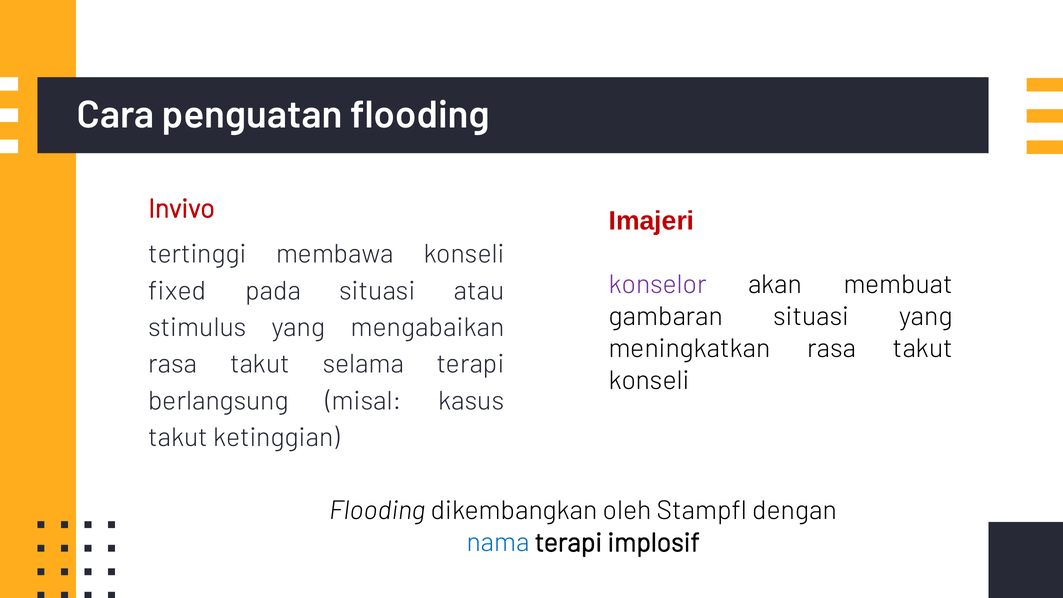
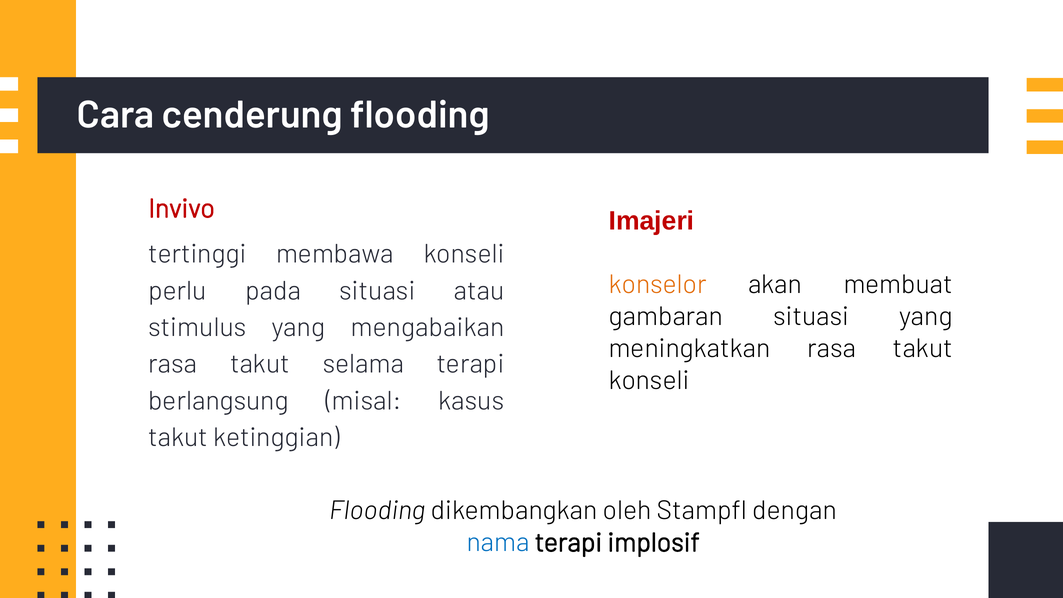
penguatan: penguatan -> cenderung
konselor colour: purple -> orange
fixed: fixed -> perlu
